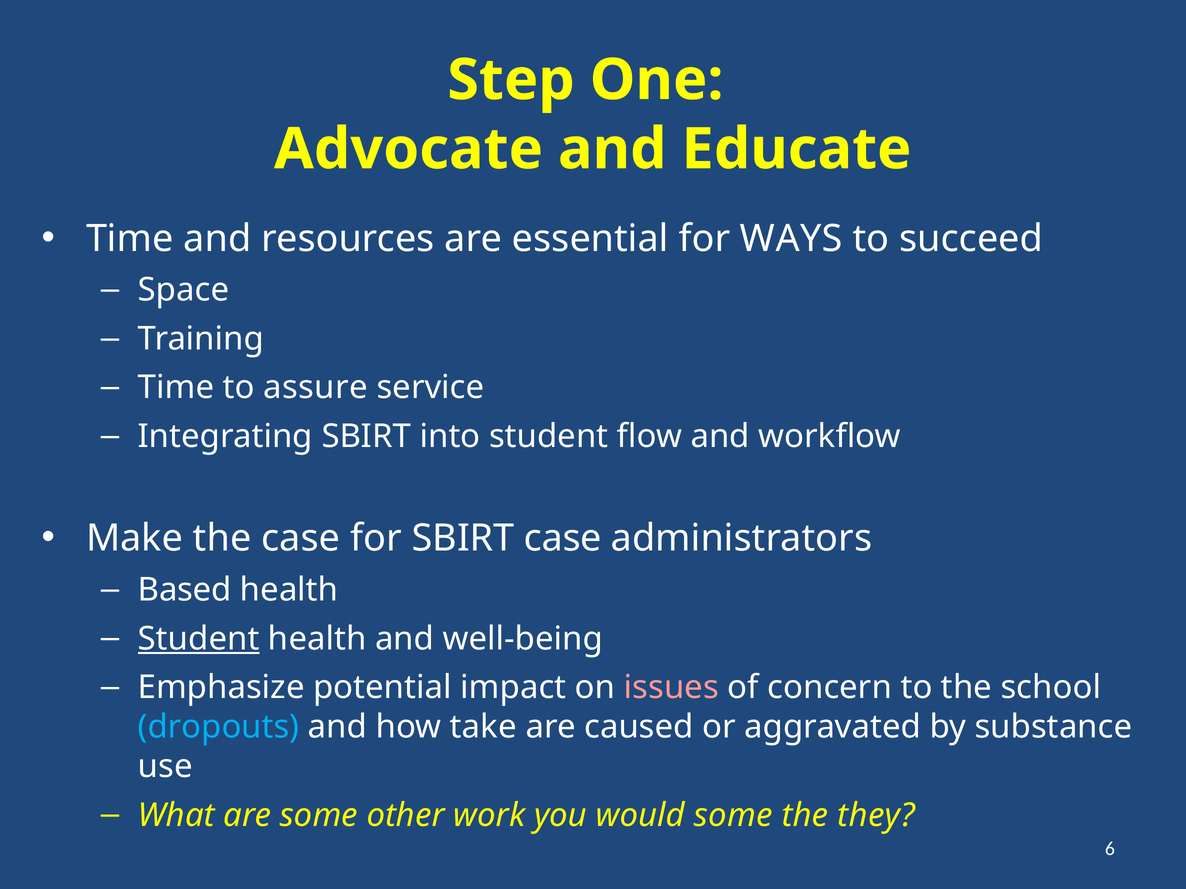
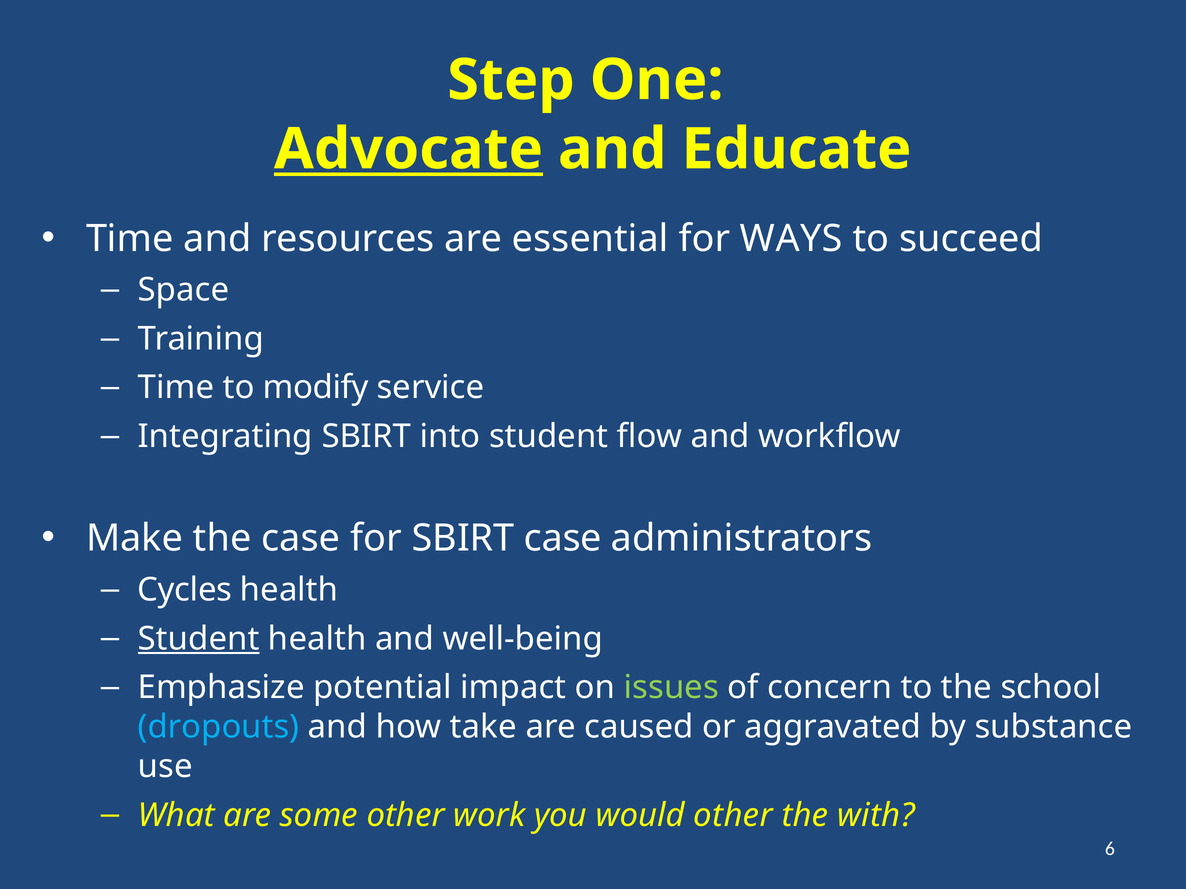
Advocate underline: none -> present
assure: assure -> modify
Based: Based -> Cycles
issues colour: pink -> light green
would some: some -> other
they: they -> with
